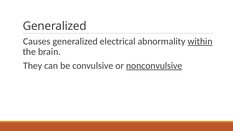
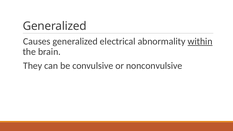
nonconvulsive underline: present -> none
